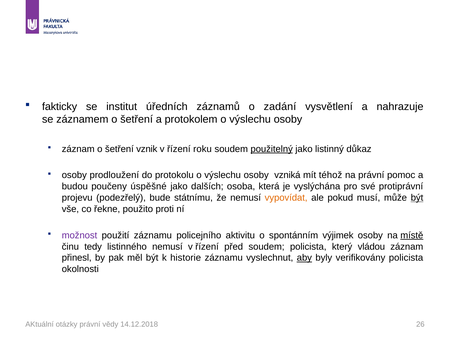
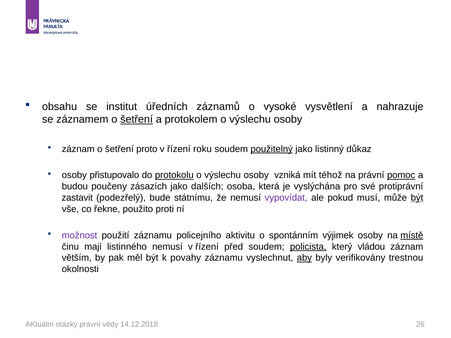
fakticky: fakticky -> obsahu
zadání: zadání -> vysoké
šetření at (137, 119) underline: none -> present
vznik: vznik -> proto
prodloužení: prodloužení -> přistupovalo
protokolu underline: none -> present
pomoc underline: none -> present
úspěšné: úspěšné -> zásazích
projevu: projevu -> zastavit
vypovídat colour: orange -> purple
tedy: tedy -> mají
policista at (308, 247) underline: none -> present
přinesl: přinesl -> větším
historie: historie -> povahy
verifikovány policista: policista -> trestnou
